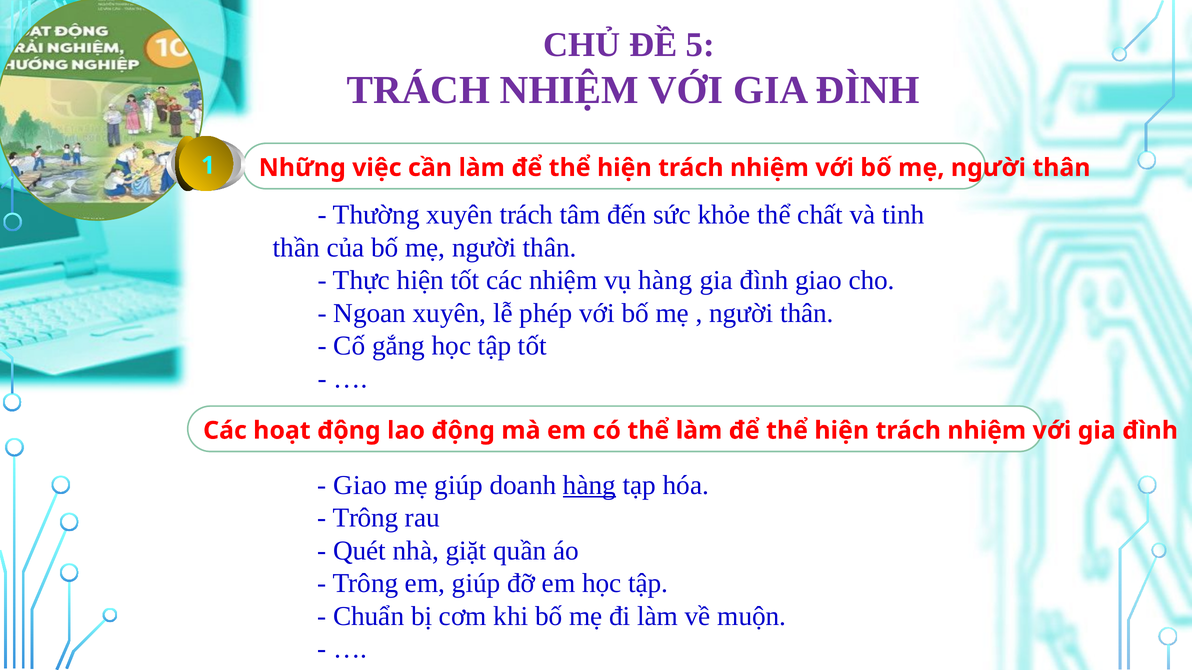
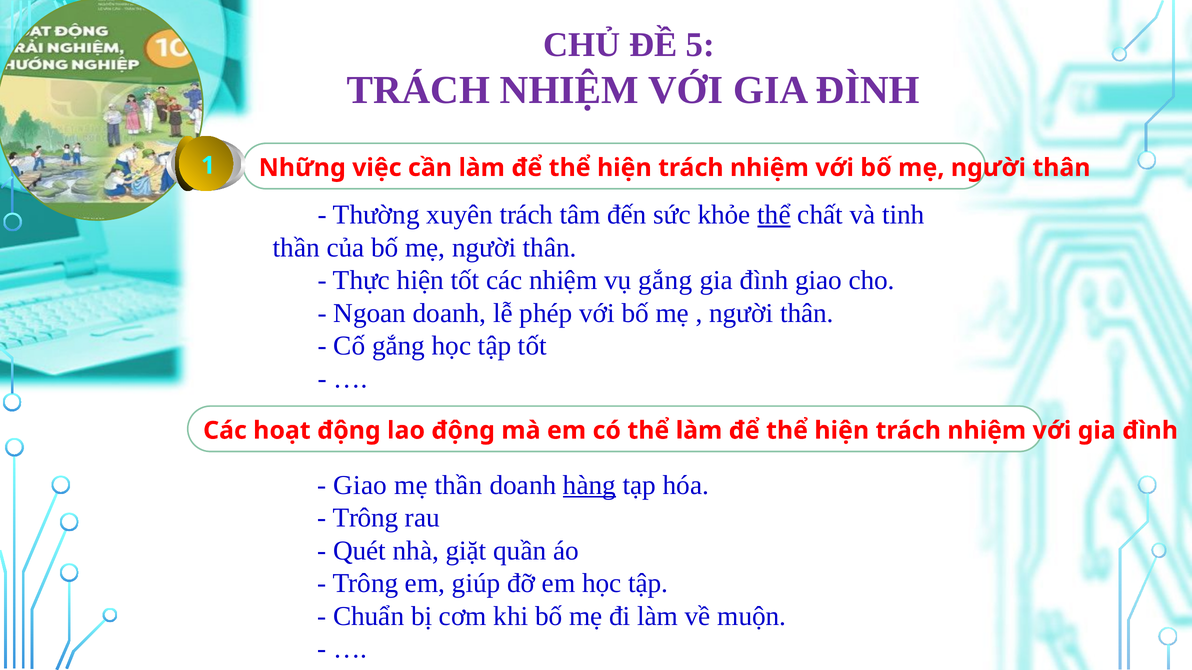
thể at (774, 215) underline: none -> present
vụ hàng: hàng -> gắng
Ngoan xuyên: xuyên -> doanh
mẹ giúp: giúp -> thần
